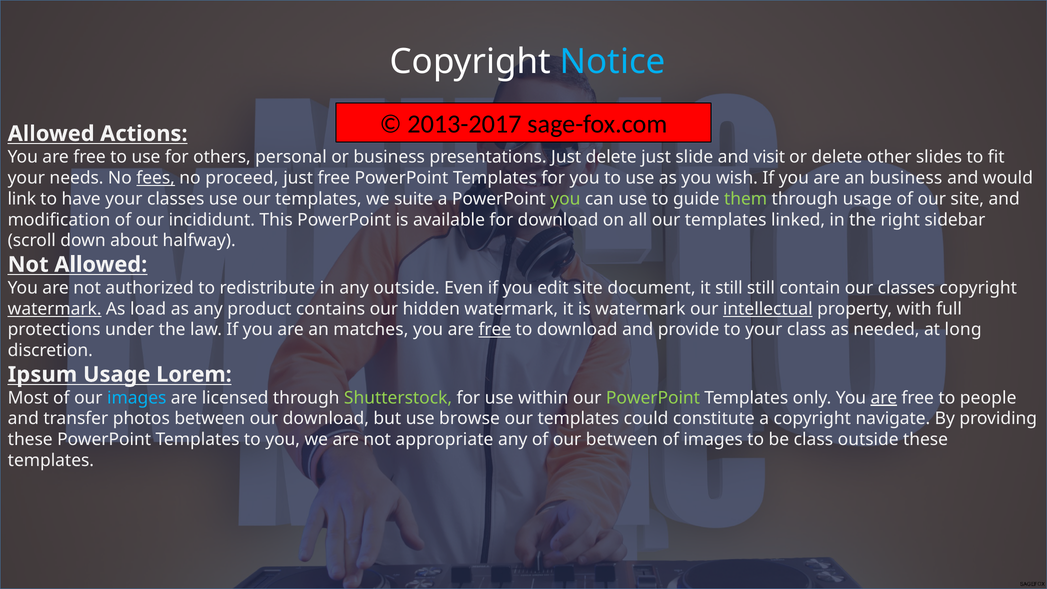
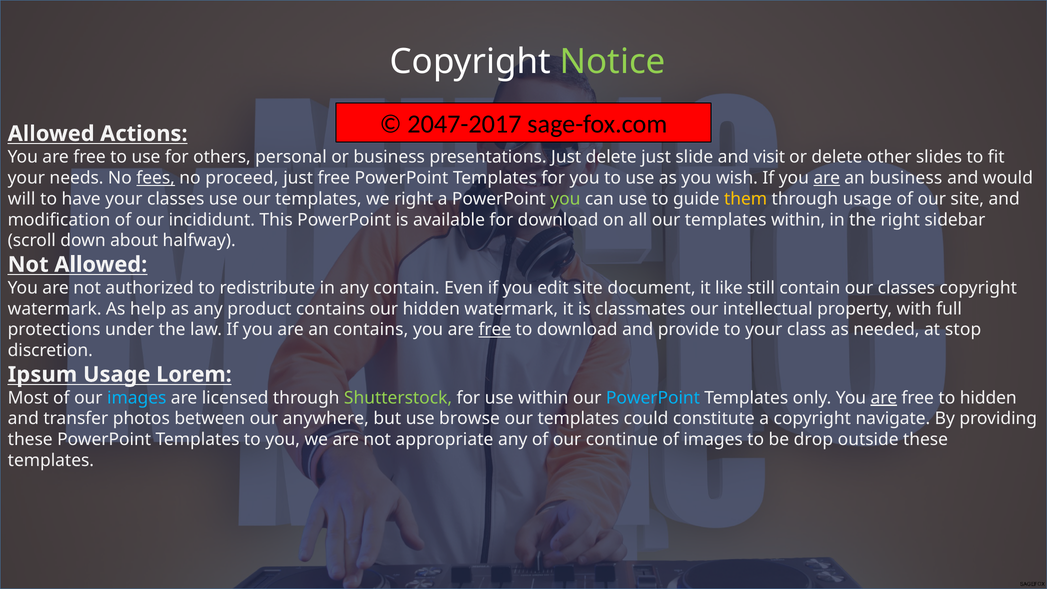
Notice colour: light blue -> light green
2013-2017: 2013-2017 -> 2047-2017
are at (827, 178) underline: none -> present
link: link -> will
we suite: suite -> right
them colour: light green -> yellow
templates linked: linked -> within
any outside: outside -> contain
it still: still -> like
watermark at (55, 309) underline: present -> none
load: load -> help
is watermark: watermark -> classmates
intellectual underline: present -> none
an matches: matches -> contains
long: long -> stop
PowerPoint at (653, 398) colour: light green -> light blue
to people: people -> hidden
our download: download -> anywhere
our between: between -> continue
be class: class -> drop
